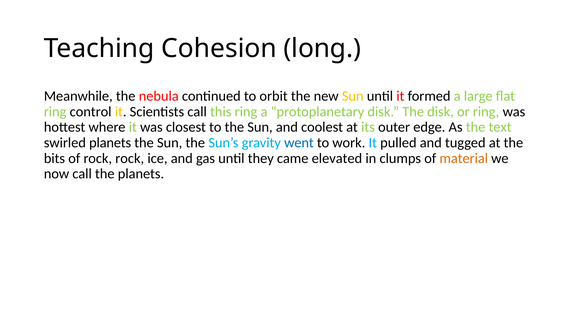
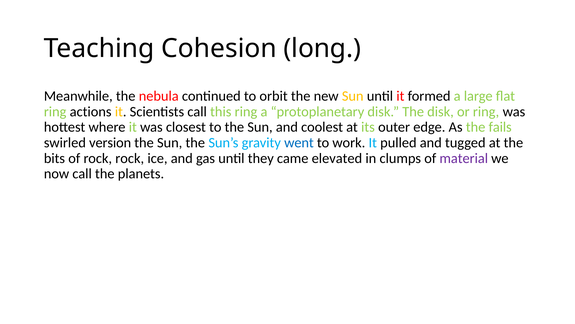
control: control -> actions
text: text -> fails
swirled planets: planets -> version
material colour: orange -> purple
